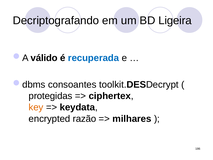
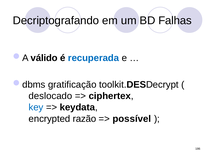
Ligeira: Ligeira -> Falhas
consoantes: consoantes -> gratificação
protegidas: protegidas -> deslocado
key colour: orange -> blue
milhares: milhares -> possível
